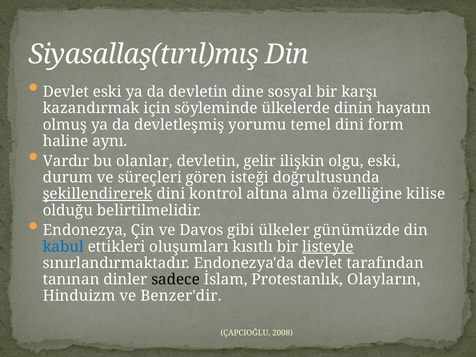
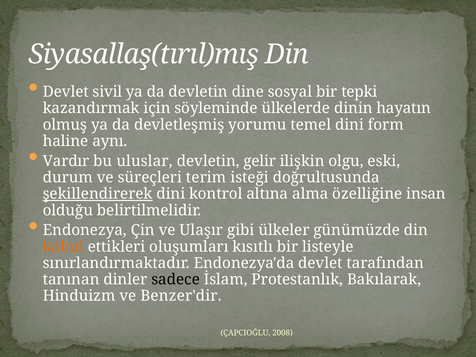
Devlet eski: eski -> sivil
karşı: karşı -> tepki
olanlar: olanlar -> uluslar
gören: gören -> terim
kilise: kilise -> insan
Davos: Davos -> Ulaşır
kabul colour: blue -> orange
listeyle underline: present -> none
Olayların: Olayların -> Bakılarak
